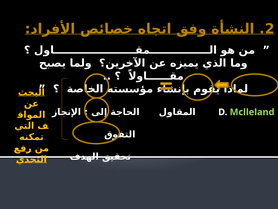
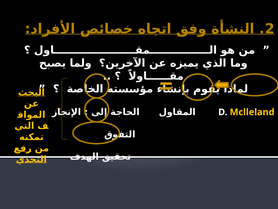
Mclleland colour: light green -> yellow
